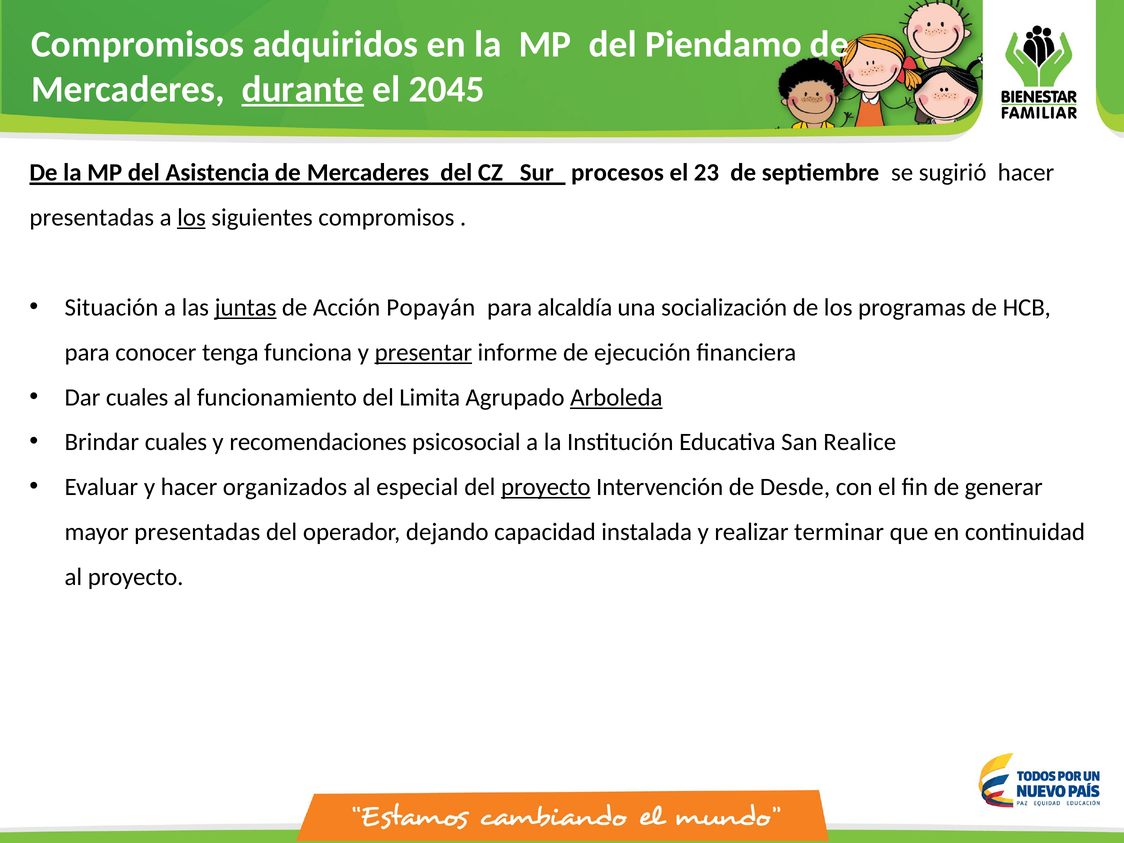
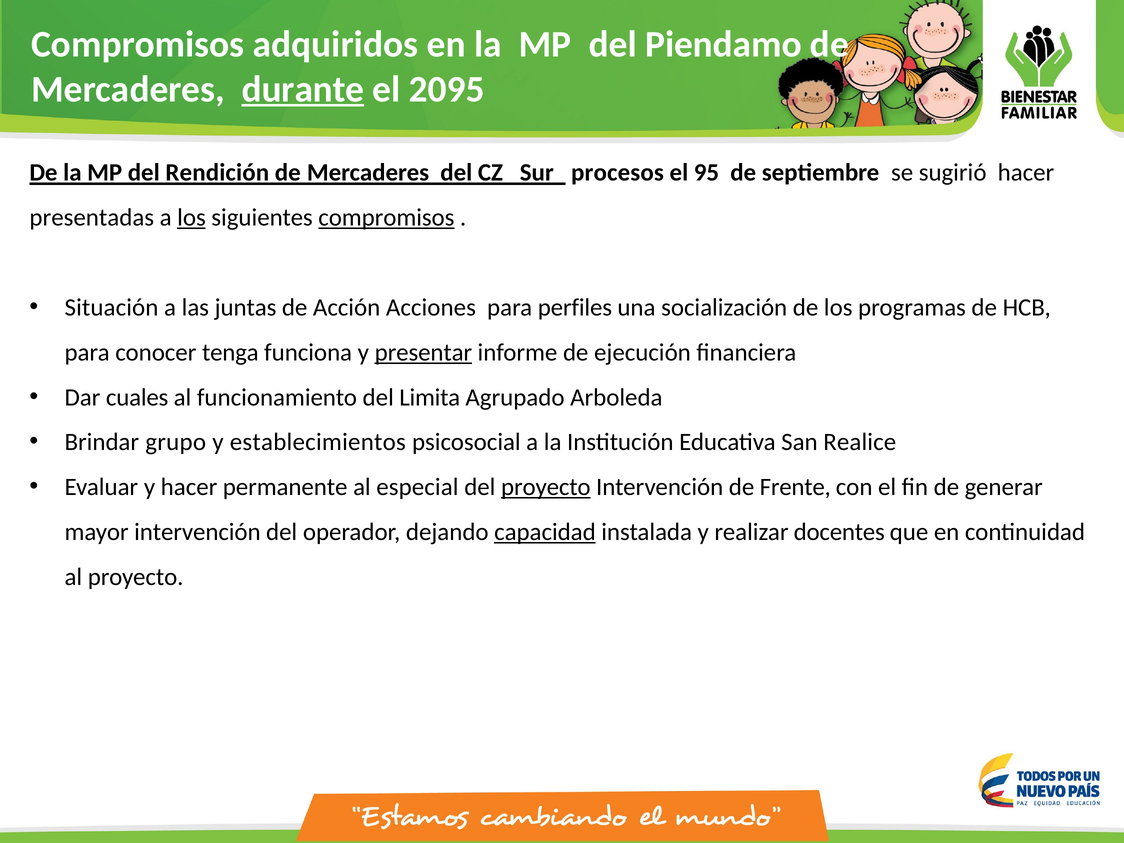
2045: 2045 -> 2095
Asistencia: Asistencia -> Rendición
23: 23 -> 95
compromisos at (386, 218) underline: none -> present
juntas underline: present -> none
Popayán: Popayán -> Acciones
alcaldía: alcaldía -> perfiles
Arboleda underline: present -> none
Brindar cuales: cuales -> grupo
recomendaciones: recomendaciones -> establecimientos
organizados: organizados -> permanente
Desde: Desde -> Frente
mayor presentadas: presentadas -> intervención
capacidad underline: none -> present
terminar: terminar -> docentes
